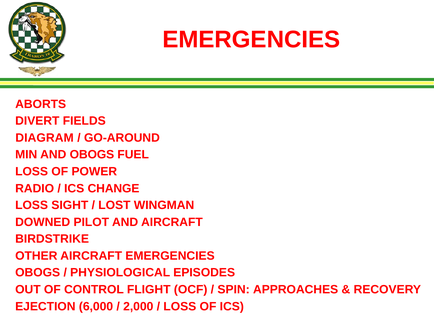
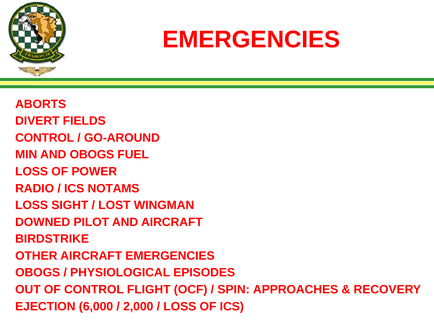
DIAGRAM at (45, 138): DIAGRAM -> CONTROL
CHANGE: CHANGE -> NOTAMS
